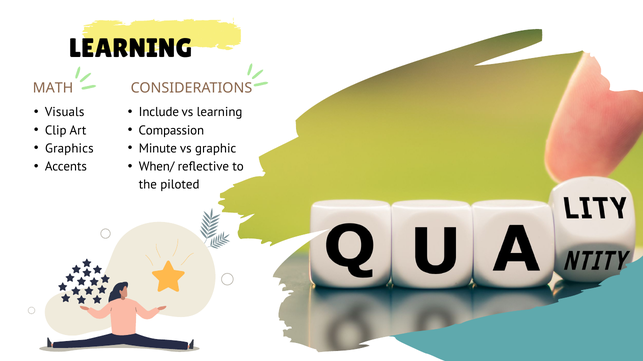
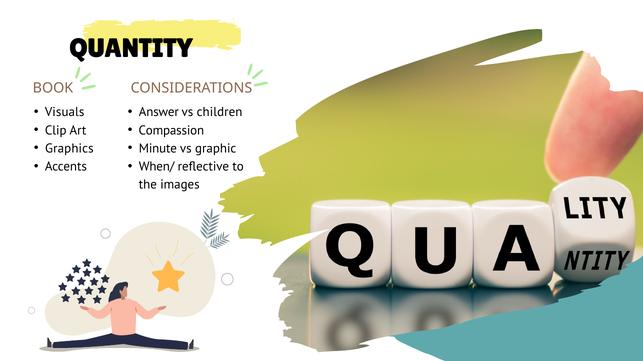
LEARNING at (131, 49): LEARNING -> QUANTITY
MATH: MATH -> BOOK
Include: Include -> Answer
vs learning: learning -> children
piloted: piloted -> images
